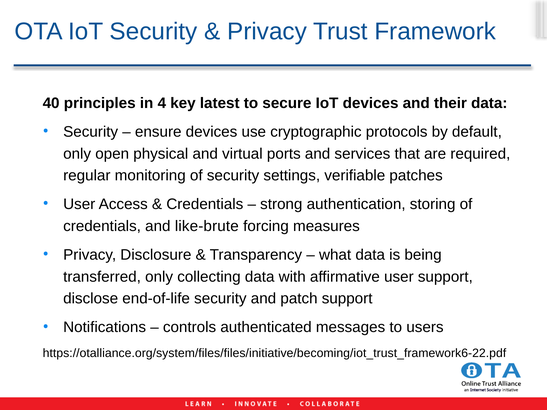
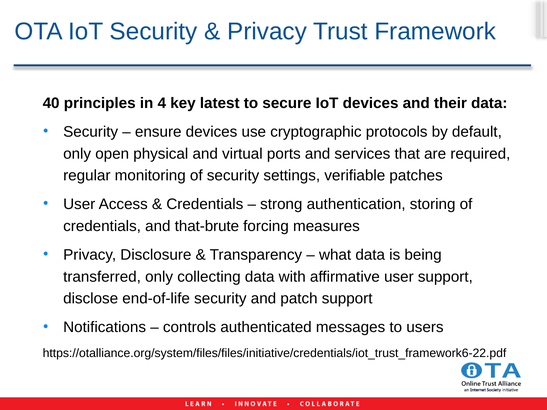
like-brute: like-brute -> that-brute
https://otalliance.org/system/files/files/initiative/becoming/iot_trust_framework6-22.pdf: https://otalliance.org/system/files/files/initiative/becoming/iot_trust_framework6-22.pdf -> https://otalliance.org/system/files/files/initiative/credentials/iot_trust_framework6-22.pdf
